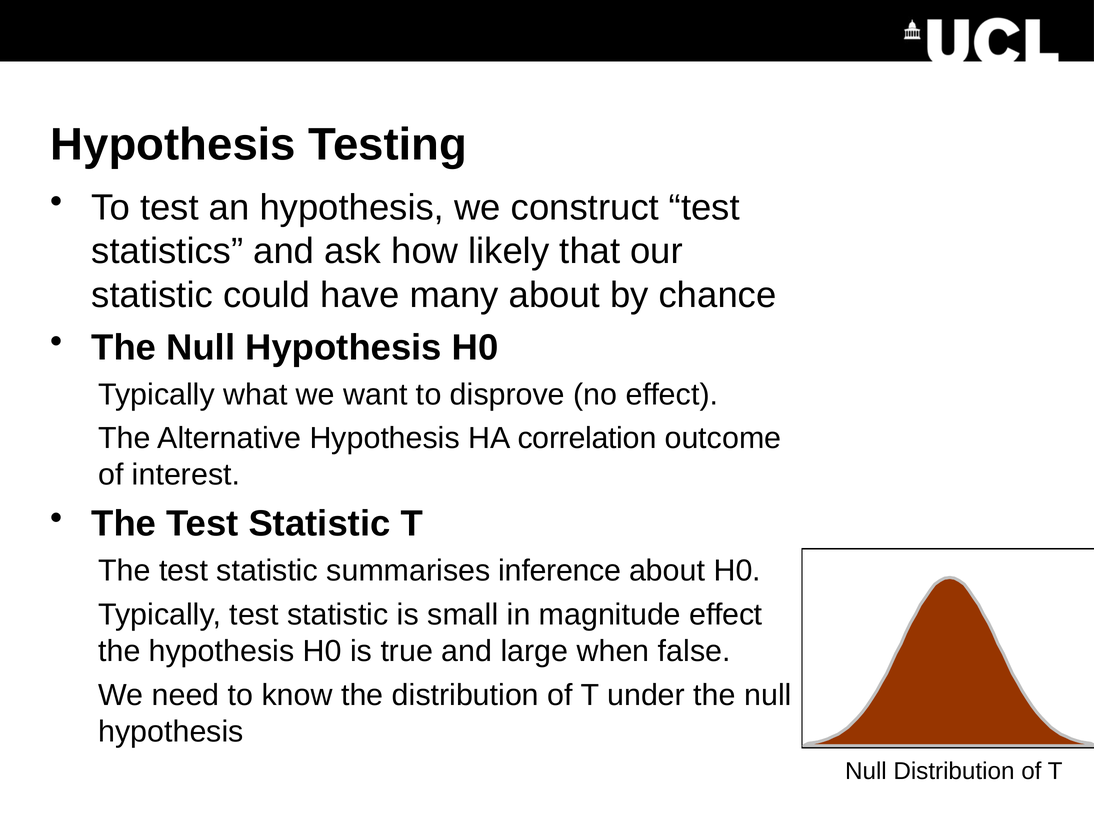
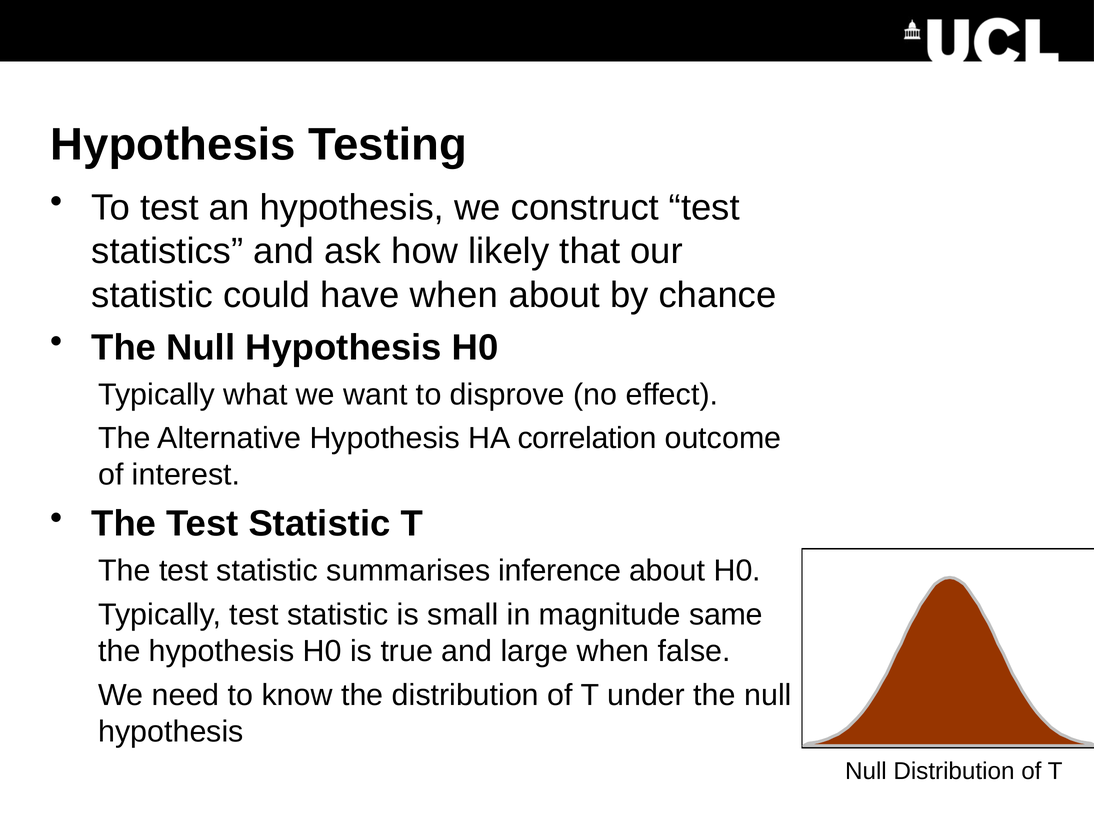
have many: many -> when
magnitude effect: effect -> same
